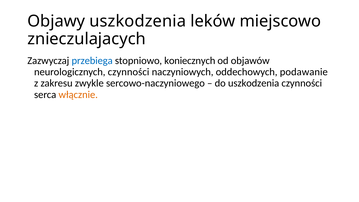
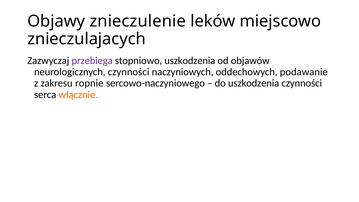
Objawy uszkodzenia: uszkodzenia -> znieczulenie
przebiega colour: blue -> purple
stopniowo koniecznych: koniecznych -> uszkodzenia
zwykle: zwykle -> ropnie
